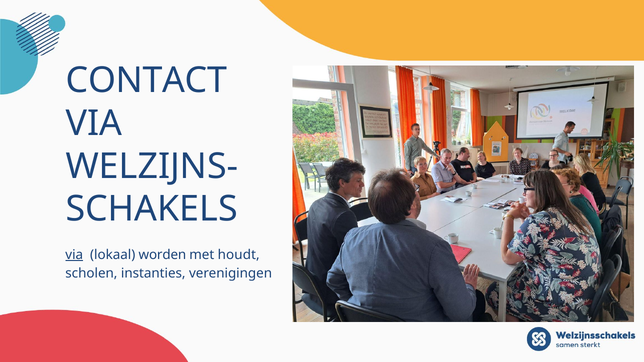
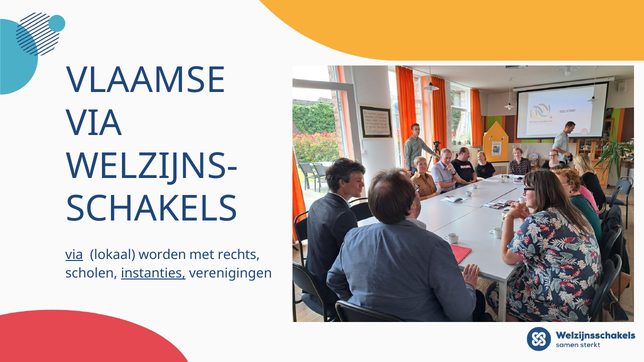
CONTACT: CONTACT -> VLAAMSE
houdt: houdt -> rechts
instanties underline: none -> present
